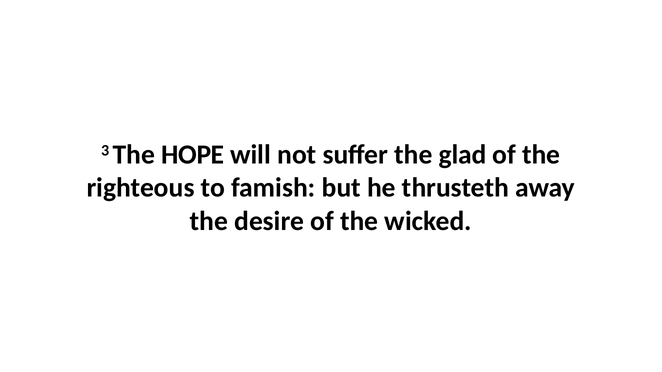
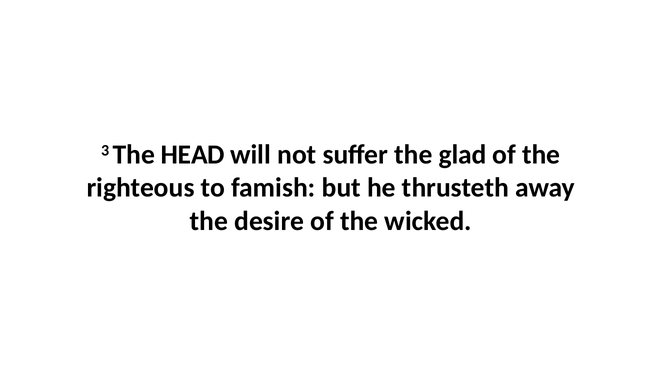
HOPE: HOPE -> HEAD
